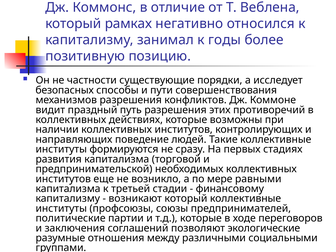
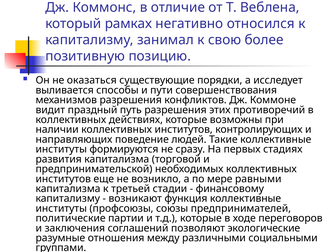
годы: годы -> свою
частности: частности -> оказаться
безопасных: безопасных -> выливается
возникают который: который -> функция
